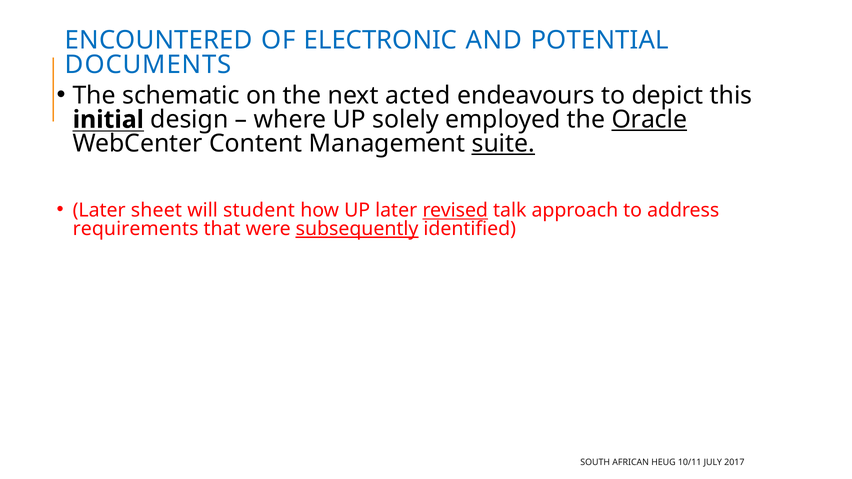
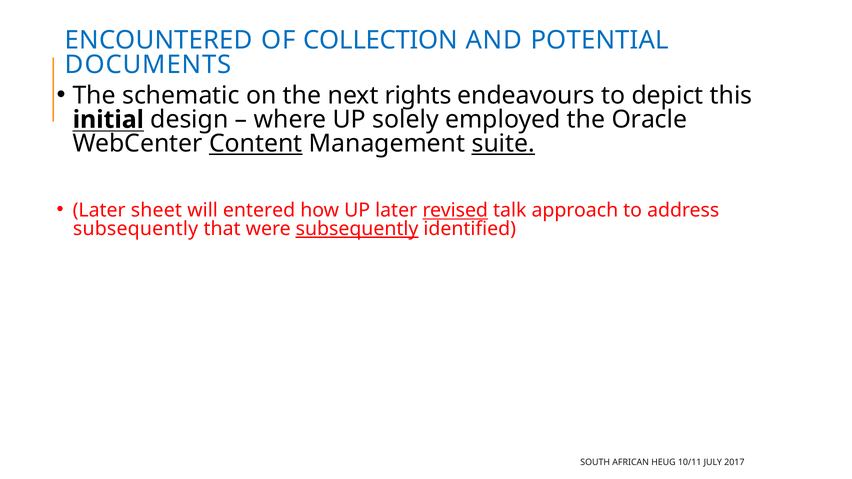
ELECTRONIC: ELECTRONIC -> COLLECTION
acted: acted -> rights
Oracle underline: present -> none
Content underline: none -> present
student: student -> entered
requirements at (136, 229): requirements -> subsequently
